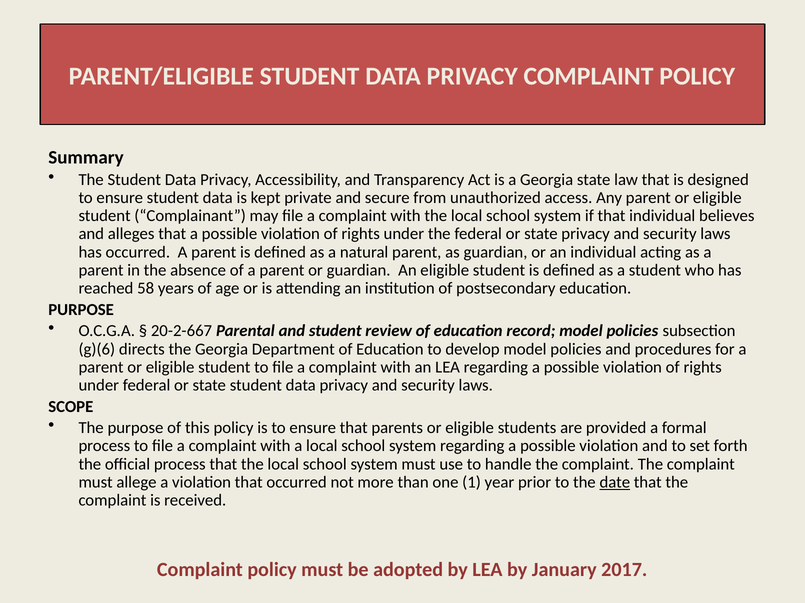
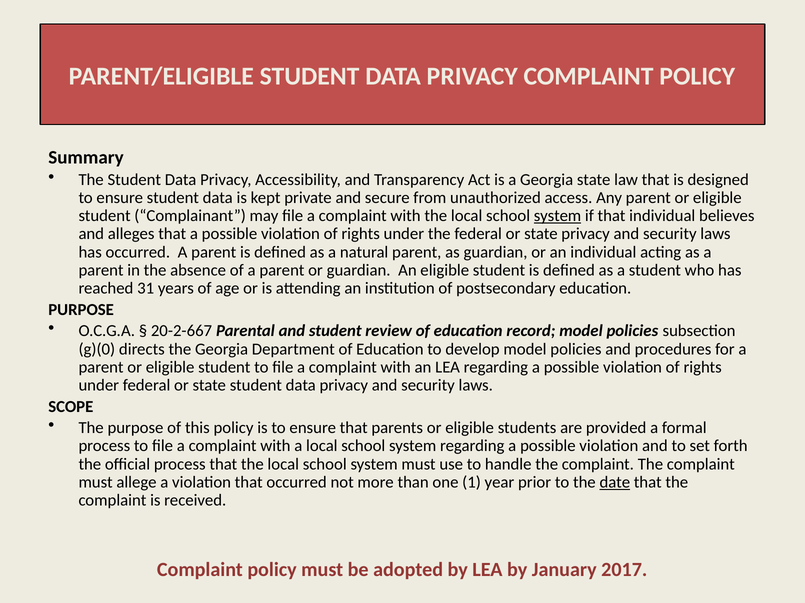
system at (558, 216) underline: none -> present
58: 58 -> 31
g)(6: g)(6 -> g)(0
